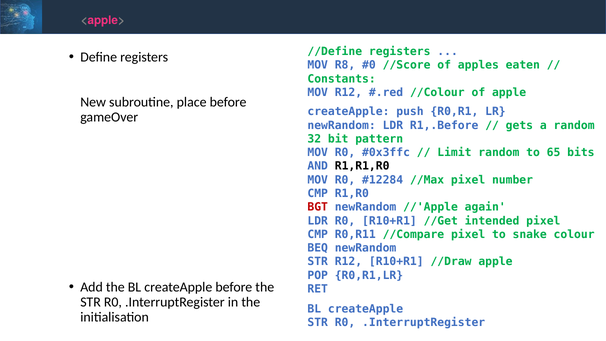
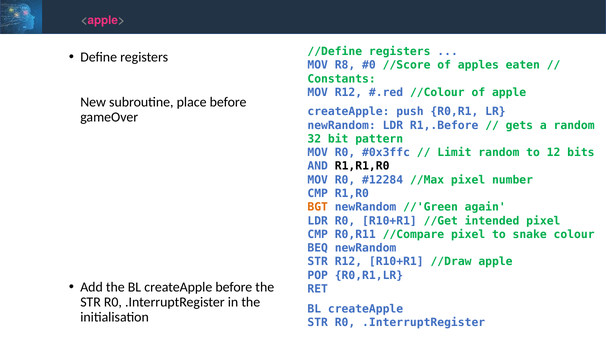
65: 65 -> 12
BGT colour: red -> orange
//'Apple: //'Apple -> //'Green
